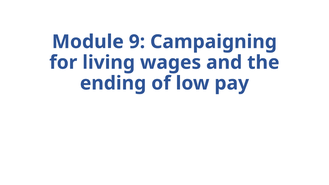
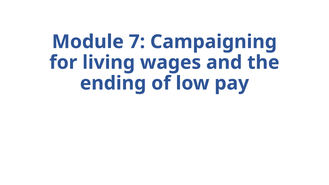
9: 9 -> 7
